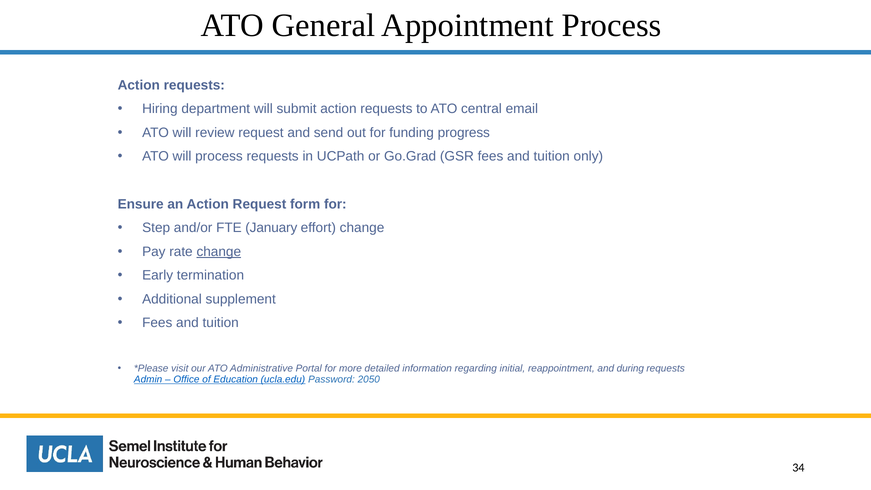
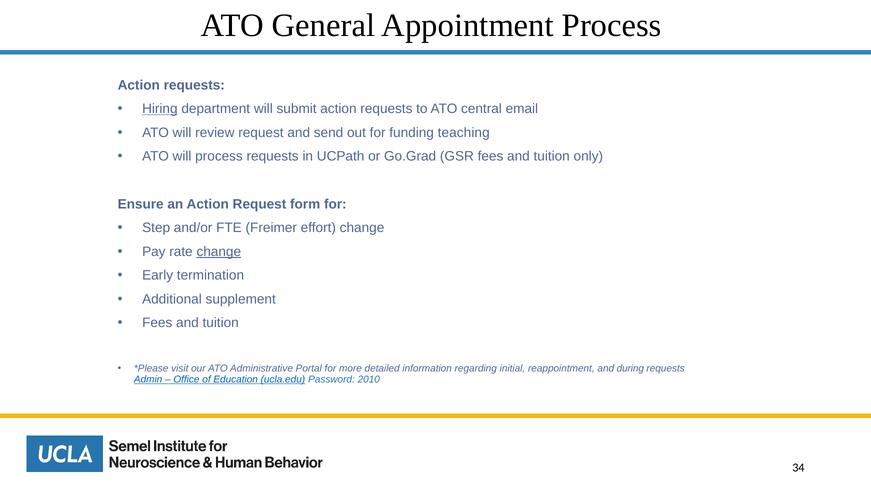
Hiring underline: none -> present
progress: progress -> teaching
January: January -> Freimer
2050: 2050 -> 2010
